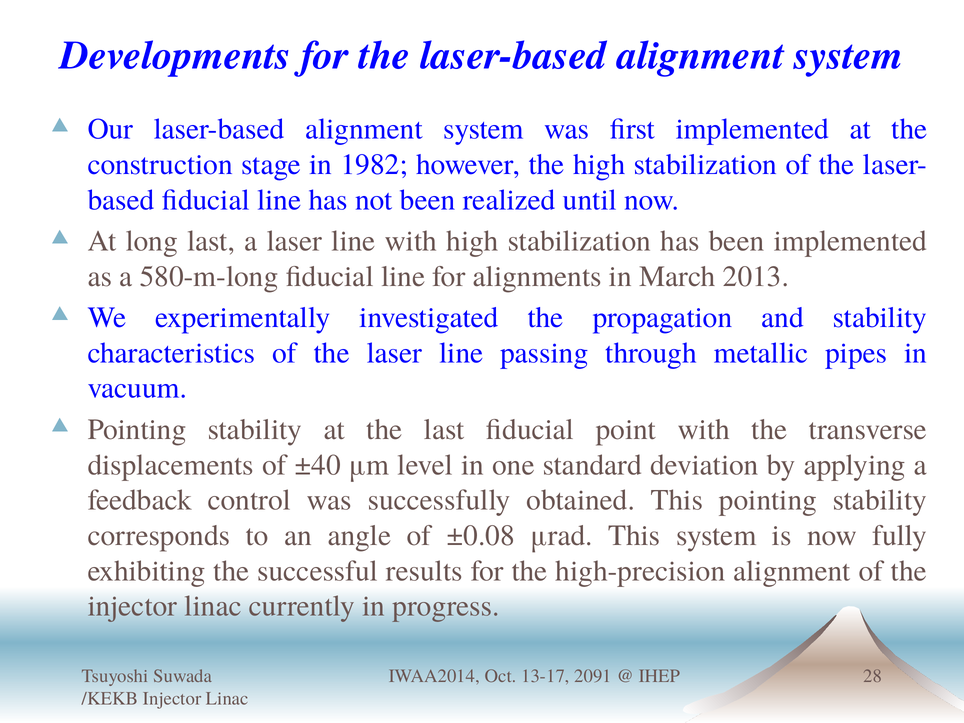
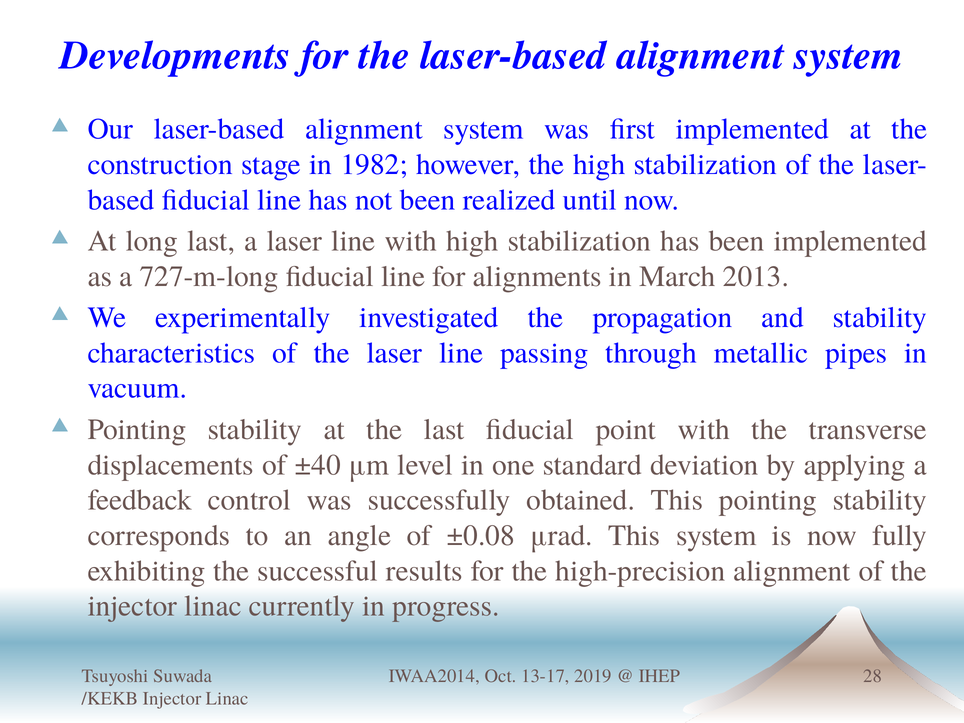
580-m-long: 580-m-long -> 727-m-long
2091: 2091 -> 2019
